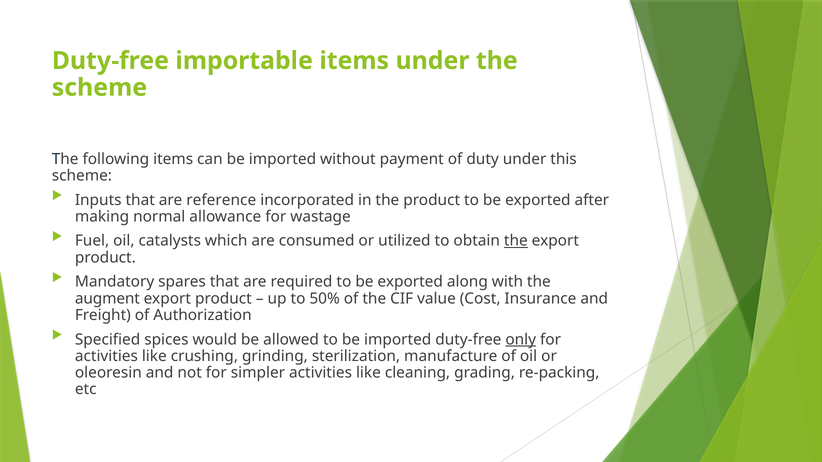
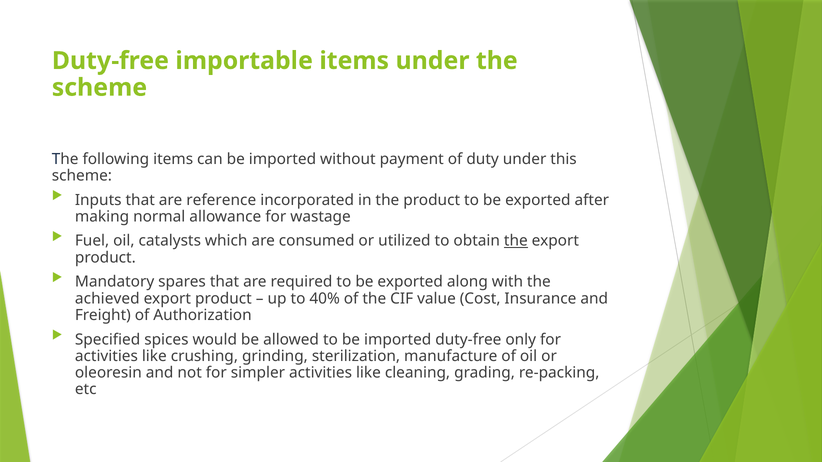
augment: augment -> achieved
50%: 50% -> 40%
only underline: present -> none
